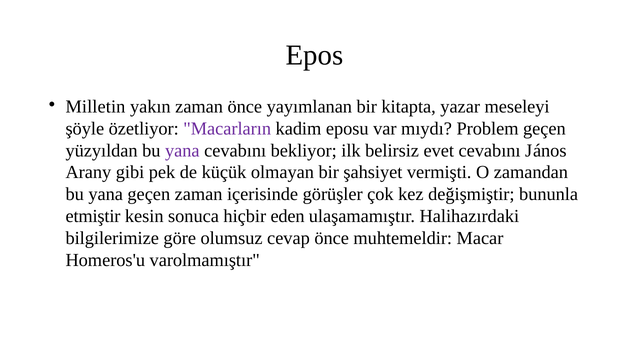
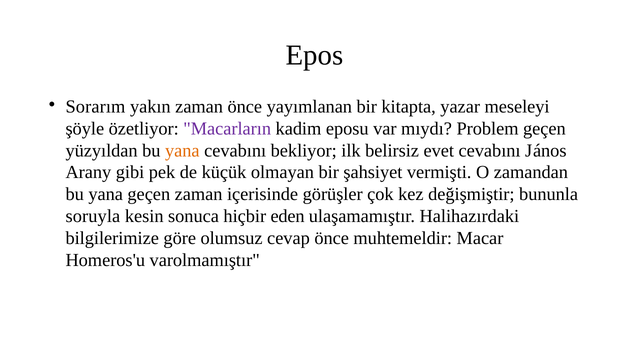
Milletin: Milletin -> Sorarım
yana at (182, 150) colour: purple -> orange
etmiştir: etmiştir -> soruyla
